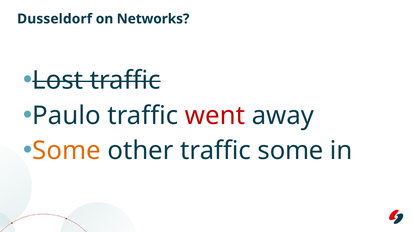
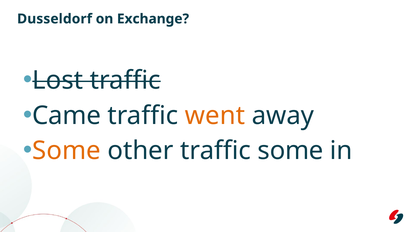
Networks: Networks -> Exchange
Paulo: Paulo -> Came
went colour: red -> orange
